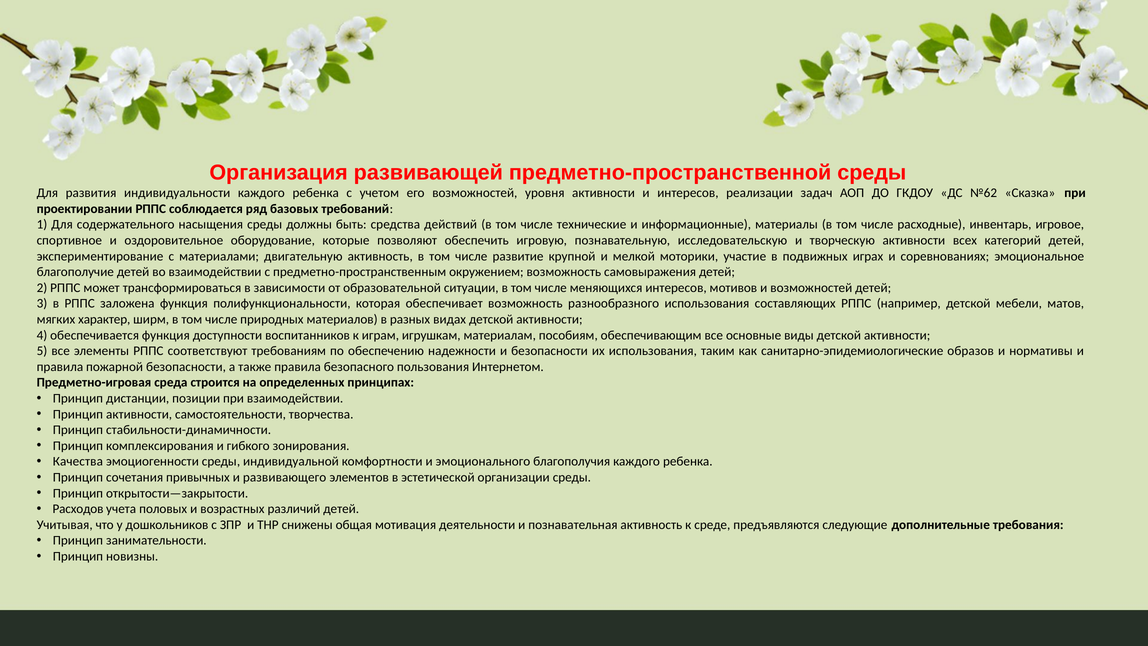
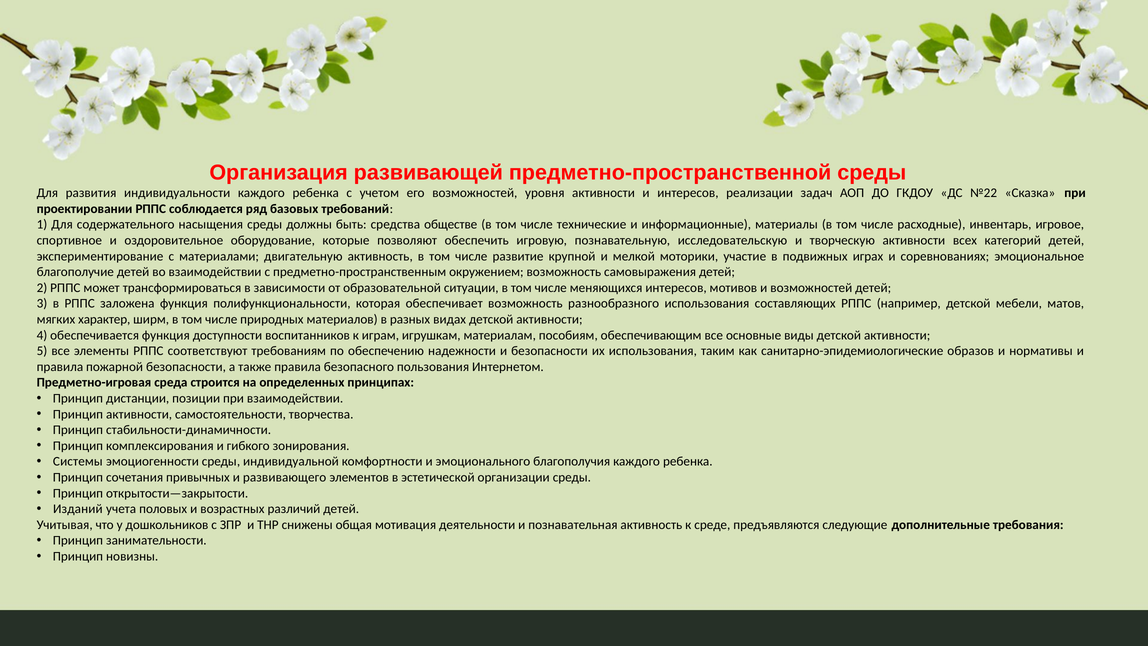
№62: №62 -> №22
действий: действий -> обществе
Качества: Качества -> Системы
Расходов: Расходов -> Изданий
